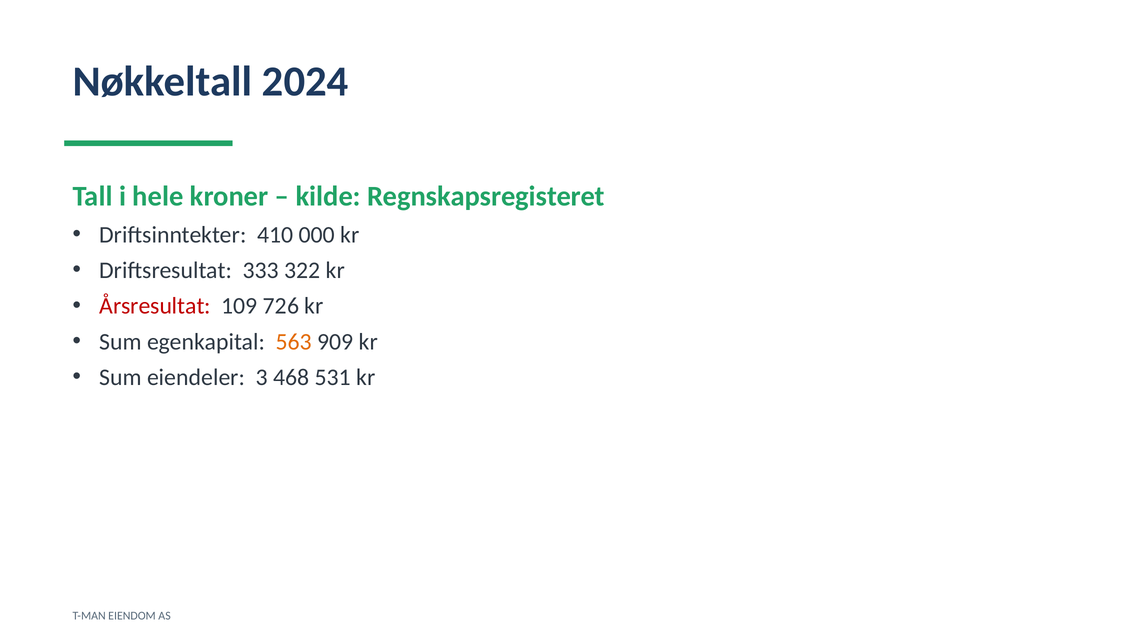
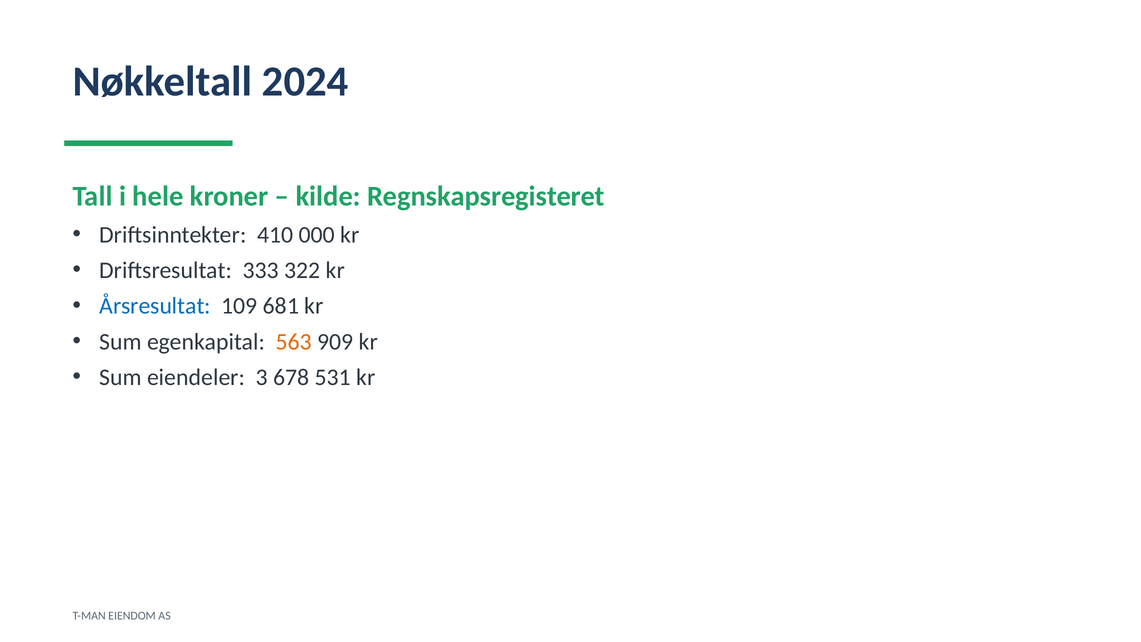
Årsresultat colour: red -> blue
726: 726 -> 681
468: 468 -> 678
